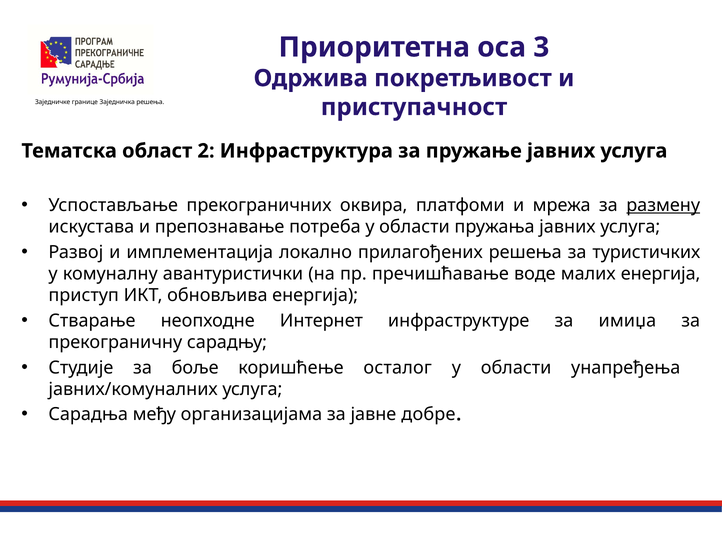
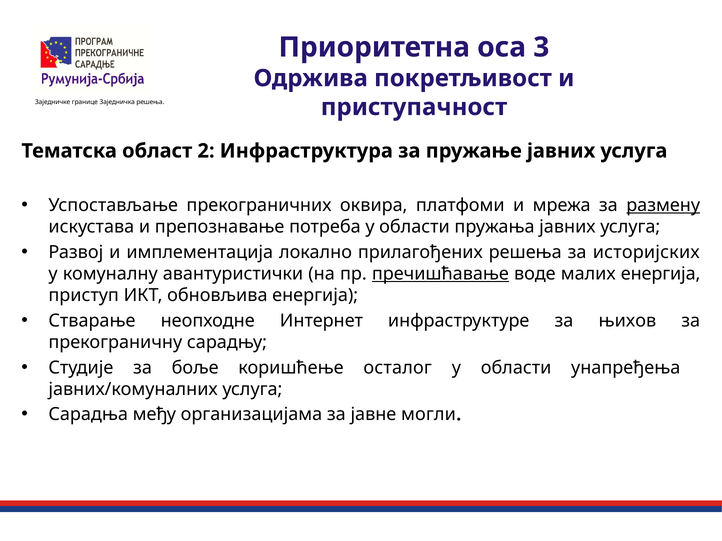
туристичких: туристичких -> историјских
пречишћавање underline: none -> present
имиџа: имиџа -> њихов
добре: добре -> могли
